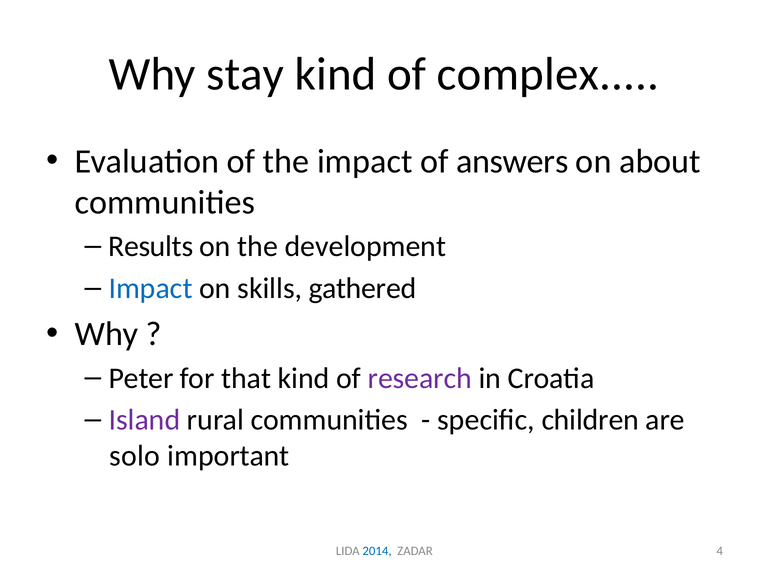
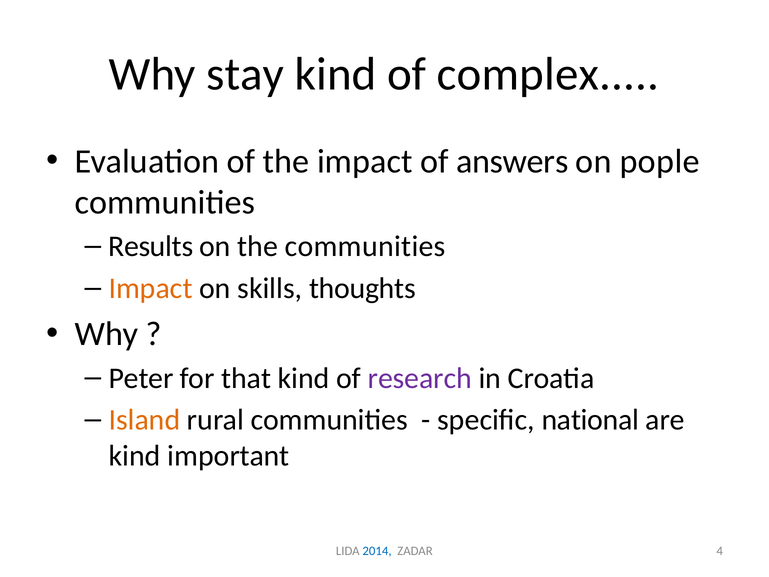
about: about -> pople
the development: development -> communities
Impact at (151, 288) colour: blue -> orange
gathered: gathered -> thoughts
Island colour: purple -> orange
children: children -> national
solo at (135, 456): solo -> kind
